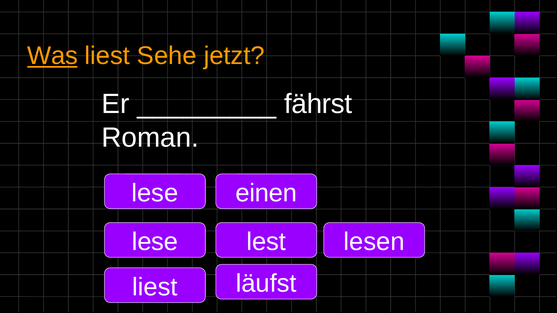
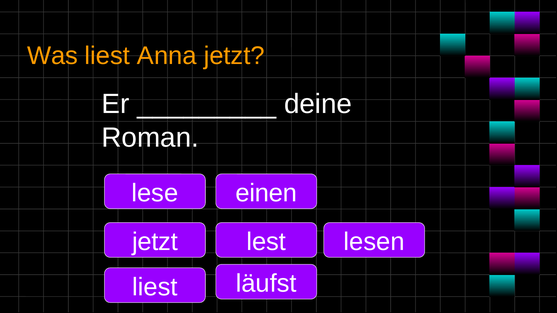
Was underline: present -> none
Sehe: Sehe -> Anna
fährst: fährst -> deine
lese at (155, 242): lese -> jetzt
